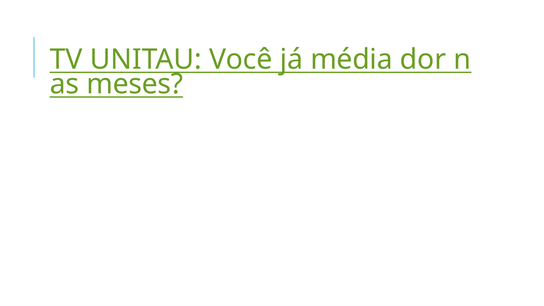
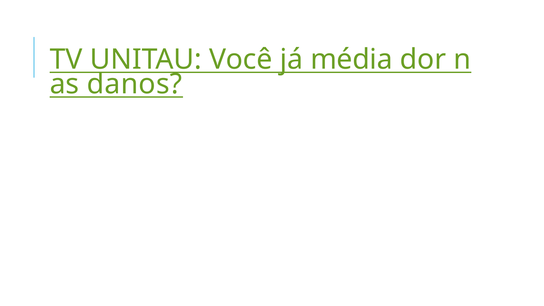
meses: meses -> danos
